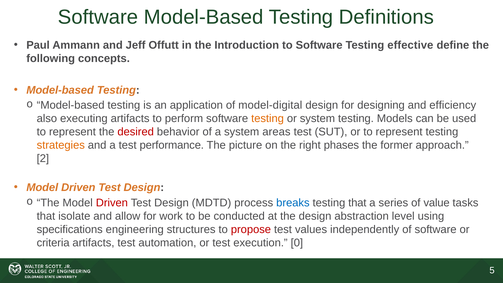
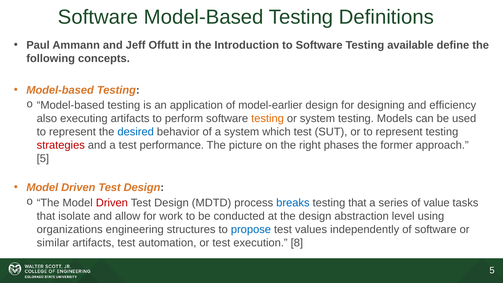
effective: effective -> available
model-digital: model-digital -> model-earlier
desired colour: red -> blue
areas: areas -> which
strategies colour: orange -> red
2 at (43, 159): 2 -> 5
specifications: specifications -> organizations
propose colour: red -> blue
criteria: criteria -> similar
0: 0 -> 8
